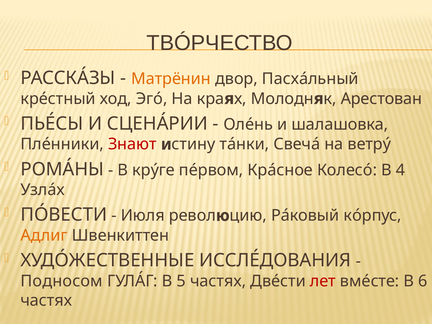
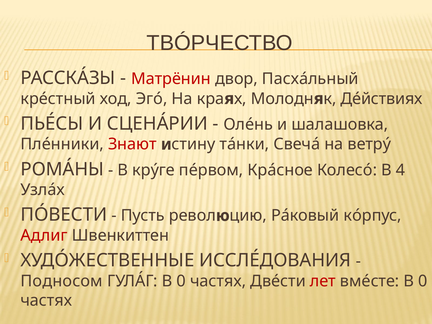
Матрёнин colour: orange -> red
Арестован: Арестован -> Дéйствиях
Июля: Июля -> Пусть
Адлиг colour: orange -> red
ГУЛÁГ В 5: 5 -> 0
вмéсте В 6: 6 -> 0
